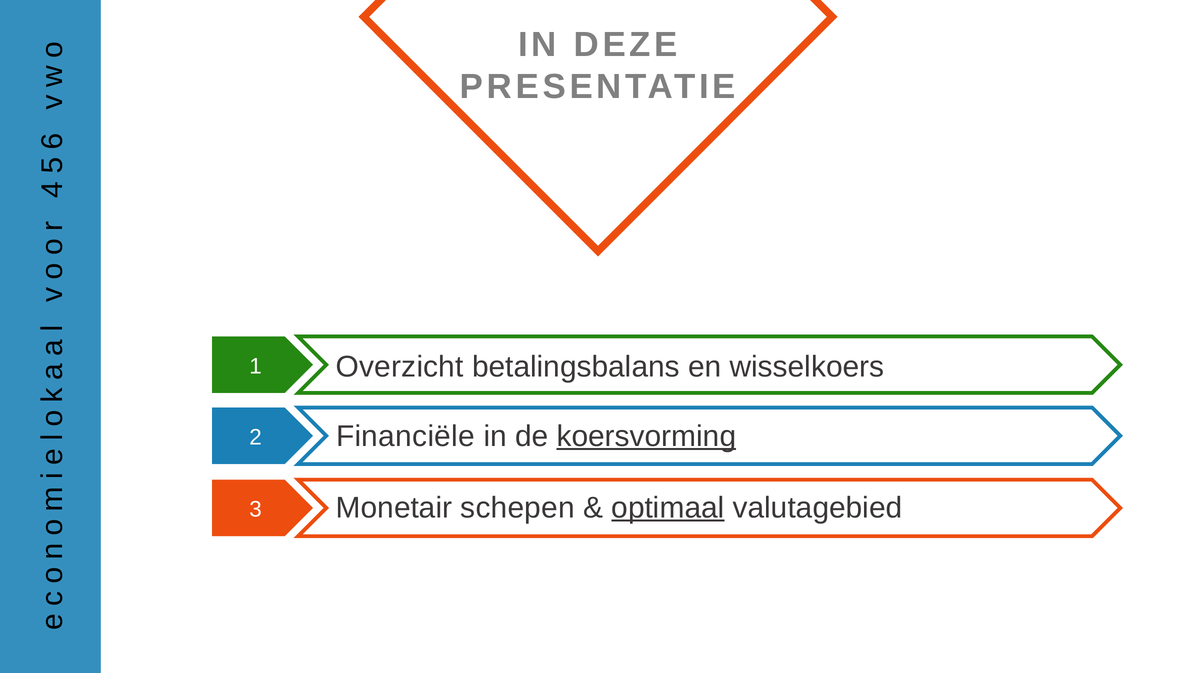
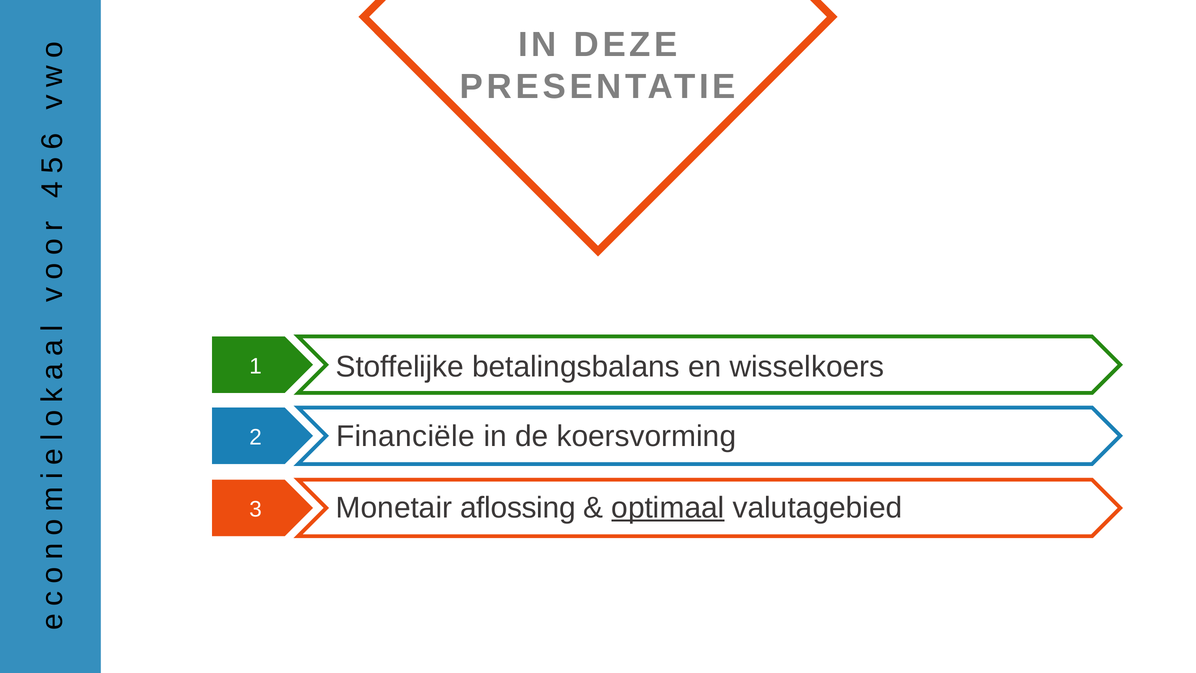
Overzicht: Overzicht -> Stoffelijke
koersvorming underline: present -> none
schepen: schepen -> aflossing
